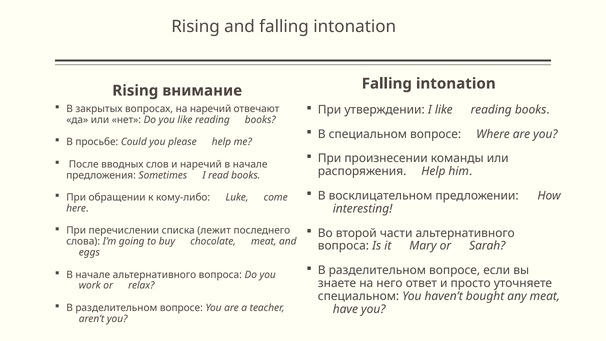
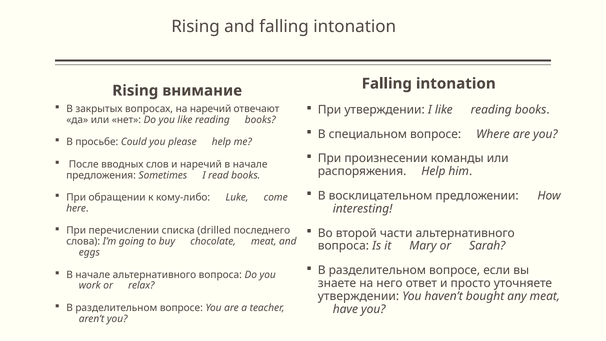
лежит: лежит -> drilled
специальном at (359, 296): специальном -> утверждении
